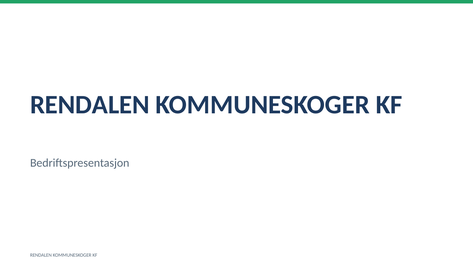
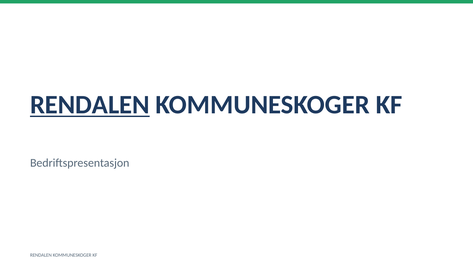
RENDALEN at (90, 105) underline: none -> present
